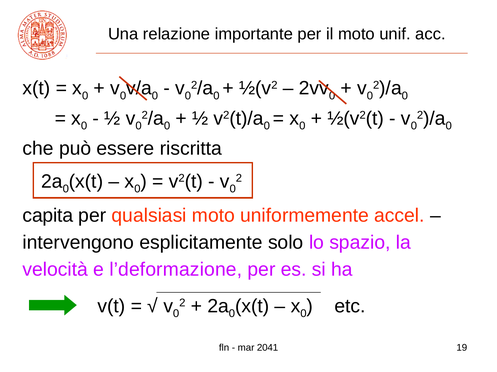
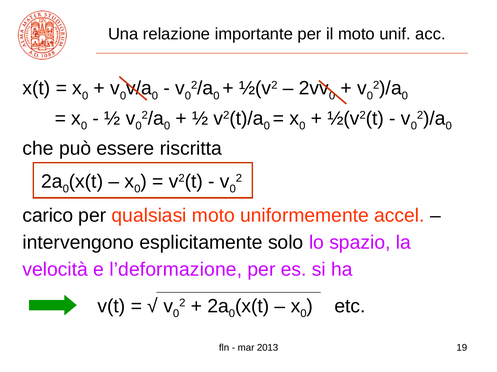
capita: capita -> carico
2041: 2041 -> 2013
